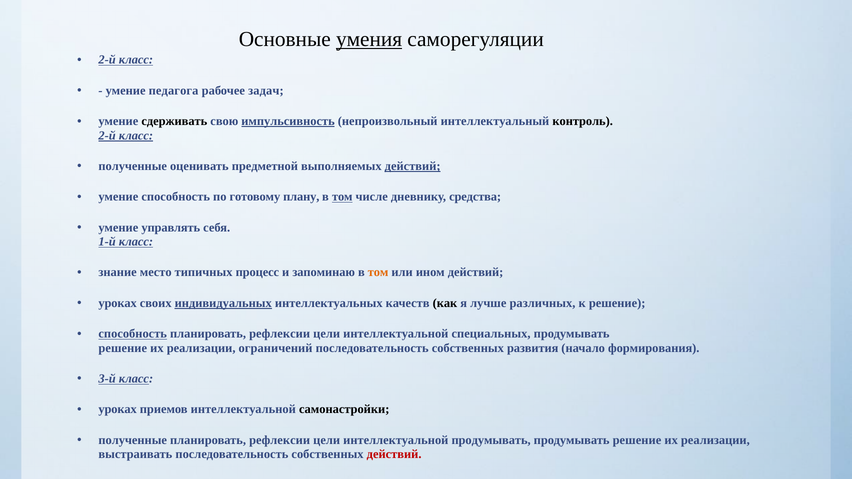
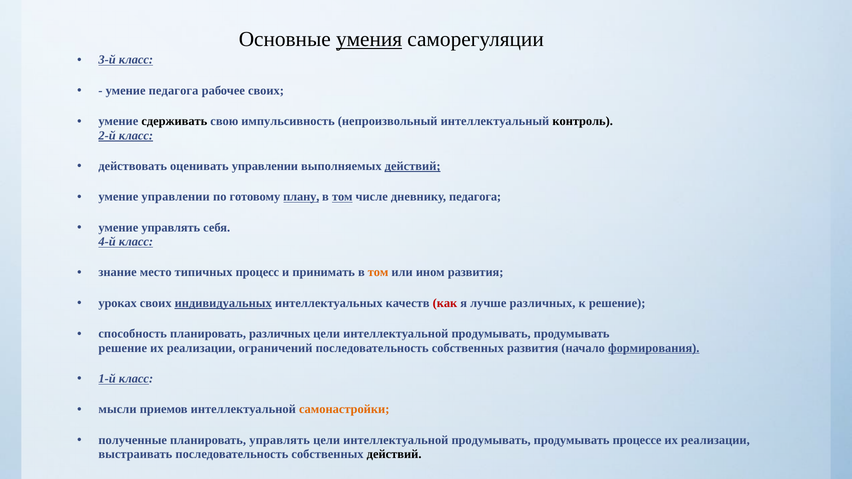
2-й at (107, 60): 2-й -> 3-й
рабочее задач: задач -> своих
импульсивность underline: present -> none
полученные at (133, 166): полученные -> действовать
оценивать предметной: предметной -> управлении
умение способность: способность -> управлении
плану underline: none -> present
дневнику средства: средства -> педагога
1-й: 1-й -> 4-й
запоминаю: запоминаю -> принимать
ином действий: действий -> развития
как colour: black -> red
способность at (133, 334) underline: present -> none
рефлексии at (280, 334): рефлексии -> различных
специальных at (491, 334): специальных -> продумывать
формирования underline: none -> present
3-й: 3-й -> 1-й
уроках at (118, 410): уроках -> мысли
самонастройки colour: black -> orange
рефлексии at (280, 440): рефлексии -> управлять
решение at (637, 440): решение -> процессе
действий at (394, 455) colour: red -> black
